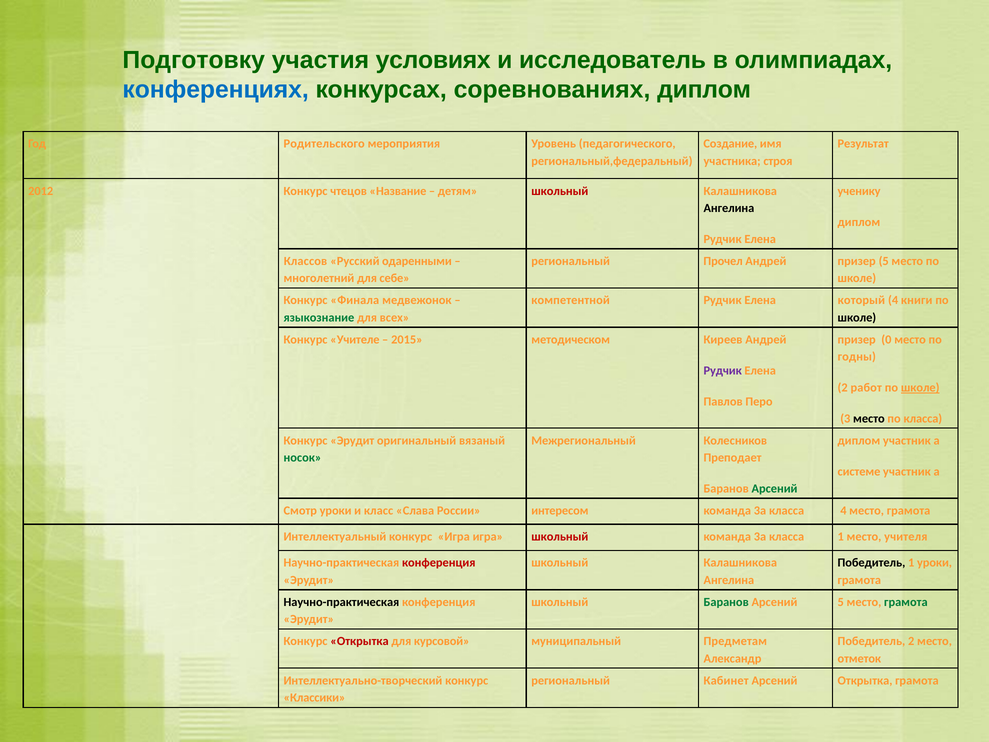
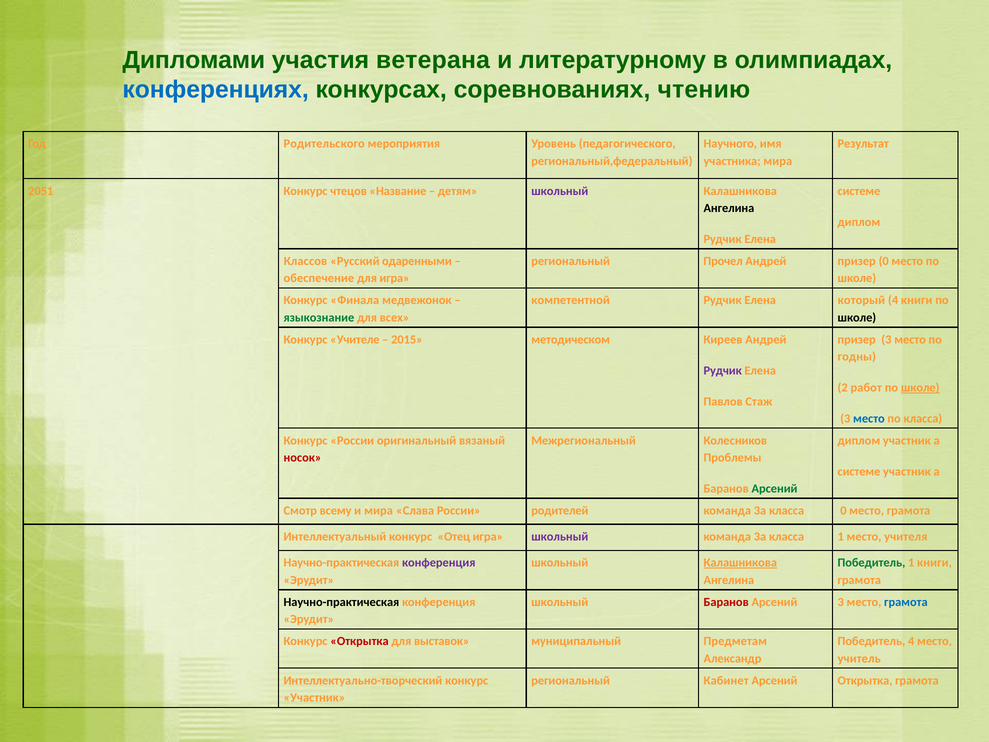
Подготовку: Подготовку -> Дипломами
условиях: условиях -> ветерана
исследователь: исследователь -> литературному
соревнованиях диплом: диплом -> чтению
Создание: Создание -> Научного
участника строя: строя -> мира
2012: 2012 -> 2051
школьный at (560, 191) colour: red -> purple
ученику at (859, 191): ученику -> системе
призер 5: 5 -> 0
многолетний: многолетний -> обеспечение
для себе: себе -> игра
призер 0: 0 -> 3
Перо: Перо -> Стаж
место at (869, 419) colour: black -> blue
Конкурс Эрудит: Эрудит -> России
носок colour: green -> red
Преподает: Преподает -> Проблемы
Смотр уроки: уроки -> всему
и класс: класс -> мира
интересом: интересом -> родителей
класса 4: 4 -> 0
конкурс Игра: Игра -> Отец
школьный at (560, 536) colour: red -> purple
конференция at (439, 563) colour: red -> purple
Калашникова at (740, 563) underline: none -> present
Победитель at (871, 563) colour: black -> green
1 уроки: уроки -> книги
Баранов at (726, 602) colour: green -> red
Арсений 5: 5 -> 3
грамота at (906, 602) colour: green -> blue
курсовой: курсовой -> выставок
Победитель 2: 2 -> 4
отметок: отметок -> учитель
Классики at (315, 697): Классики -> Участник
